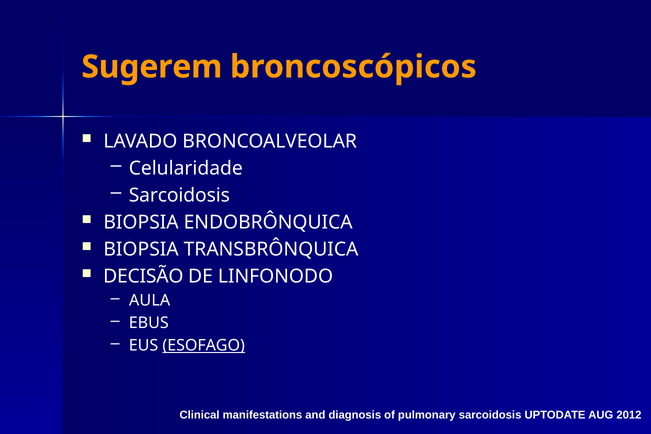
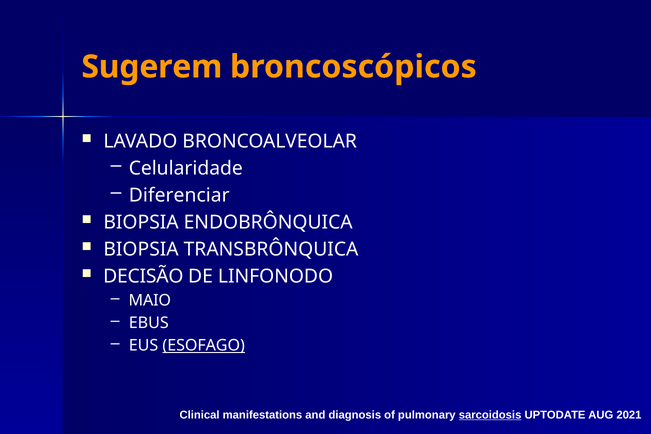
Sarcoidosis at (179, 195): Sarcoidosis -> Diferenciar
AULA: AULA -> MAIO
sarcoidosis at (490, 415) underline: none -> present
2012: 2012 -> 2021
